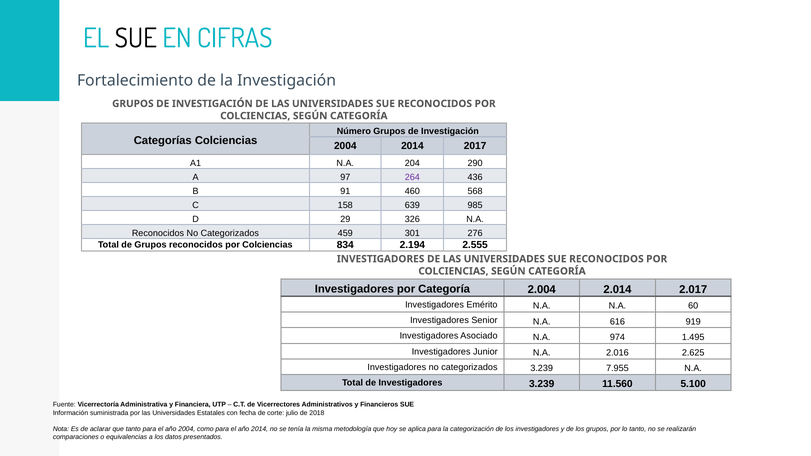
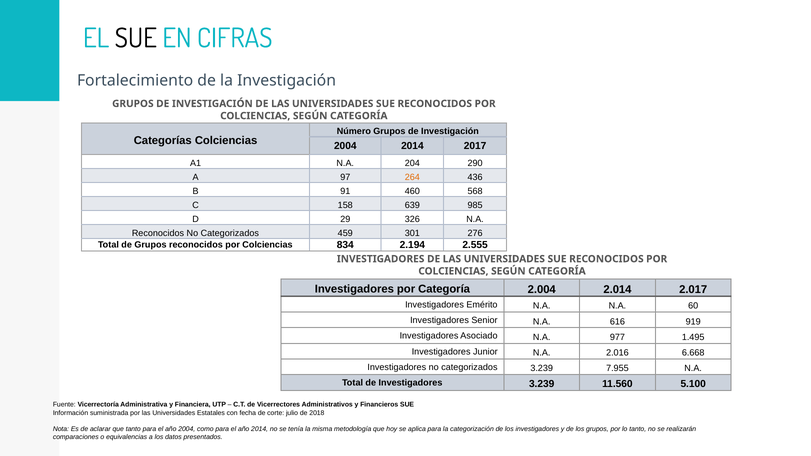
264 colour: purple -> orange
974: 974 -> 977
2.625: 2.625 -> 6.668
